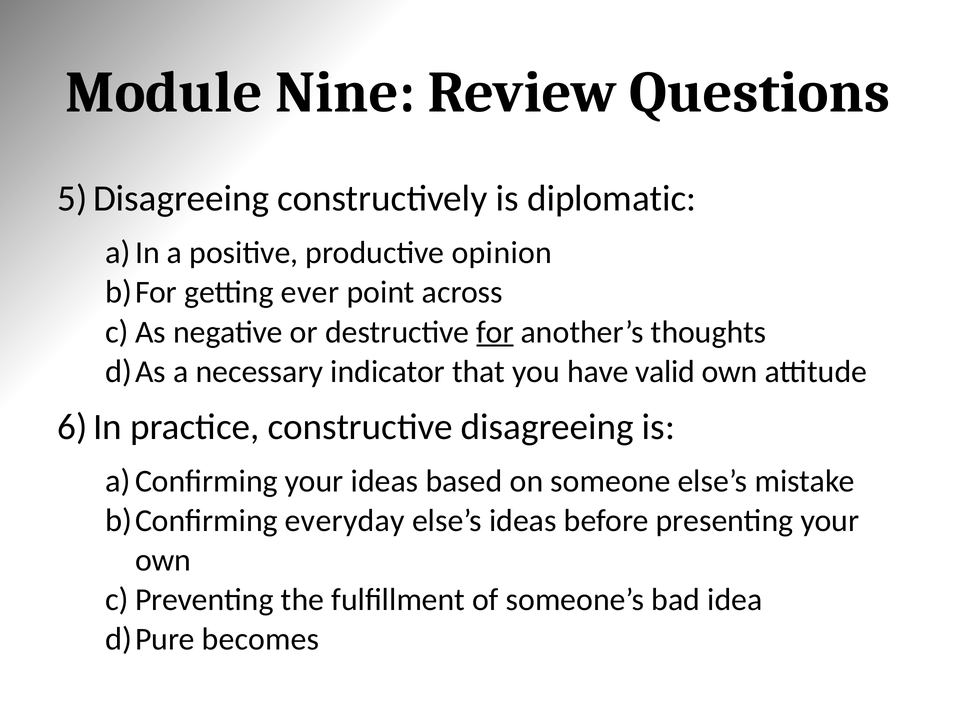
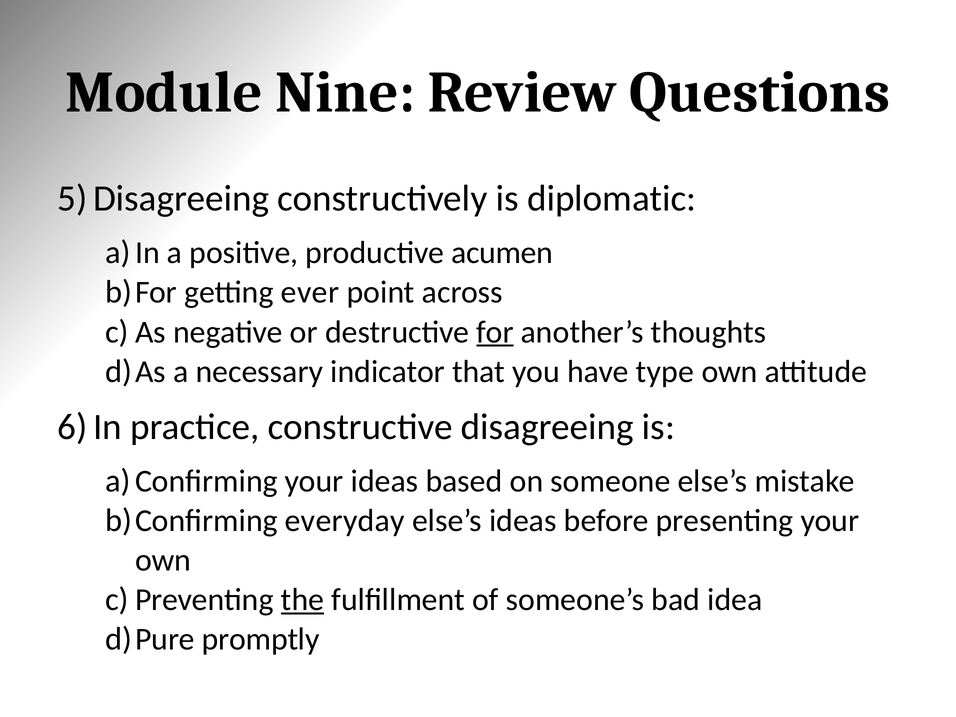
opinion: opinion -> acumen
valid: valid -> type
the underline: none -> present
becomes: becomes -> promptly
